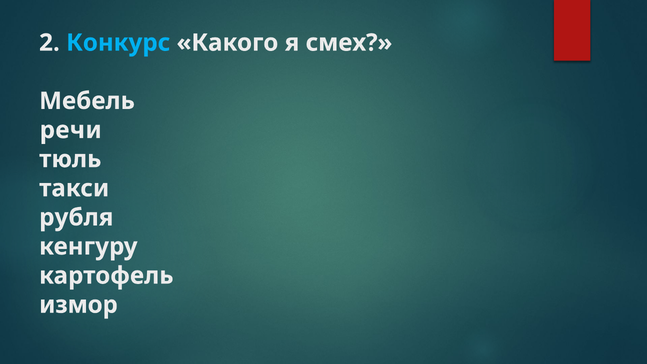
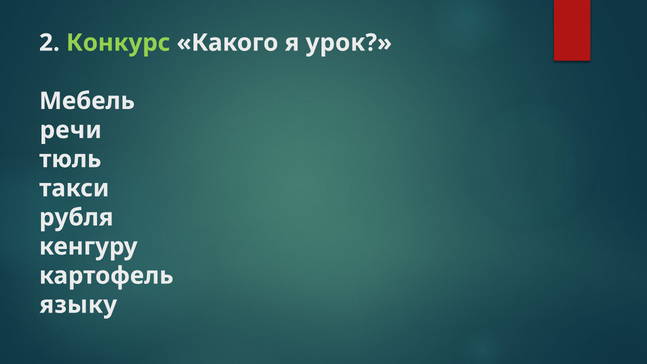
Конкурс colour: light blue -> light green
смех: смех -> урок
измор: измор -> языку
